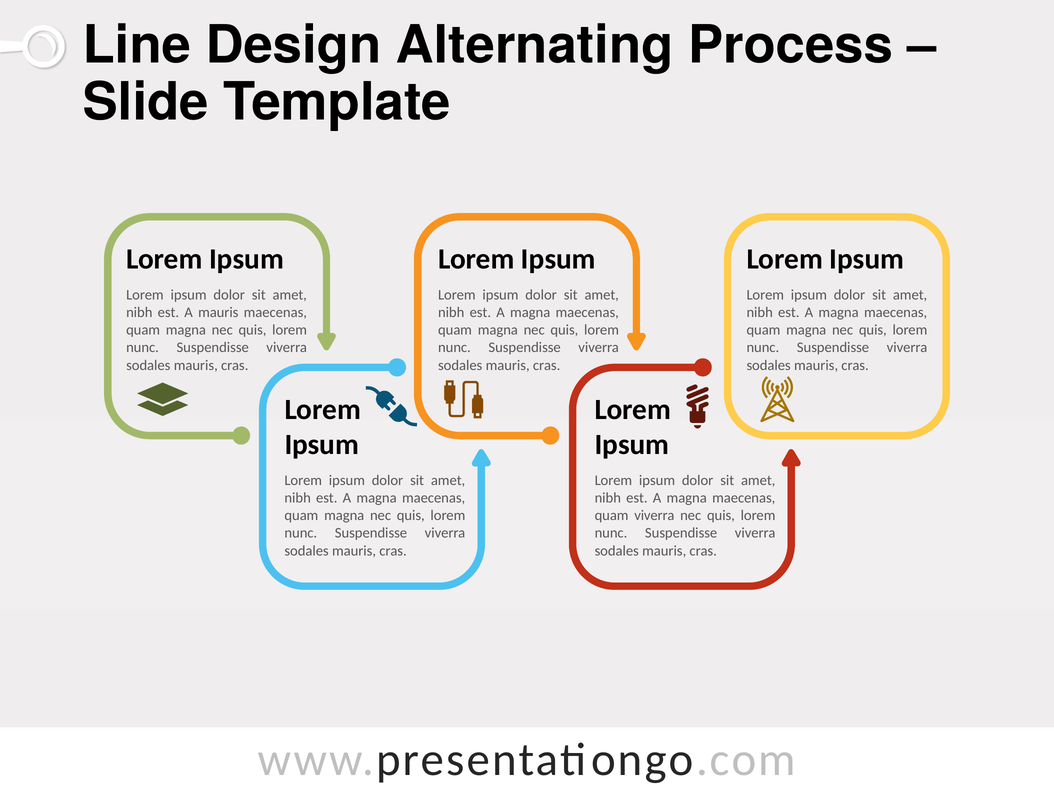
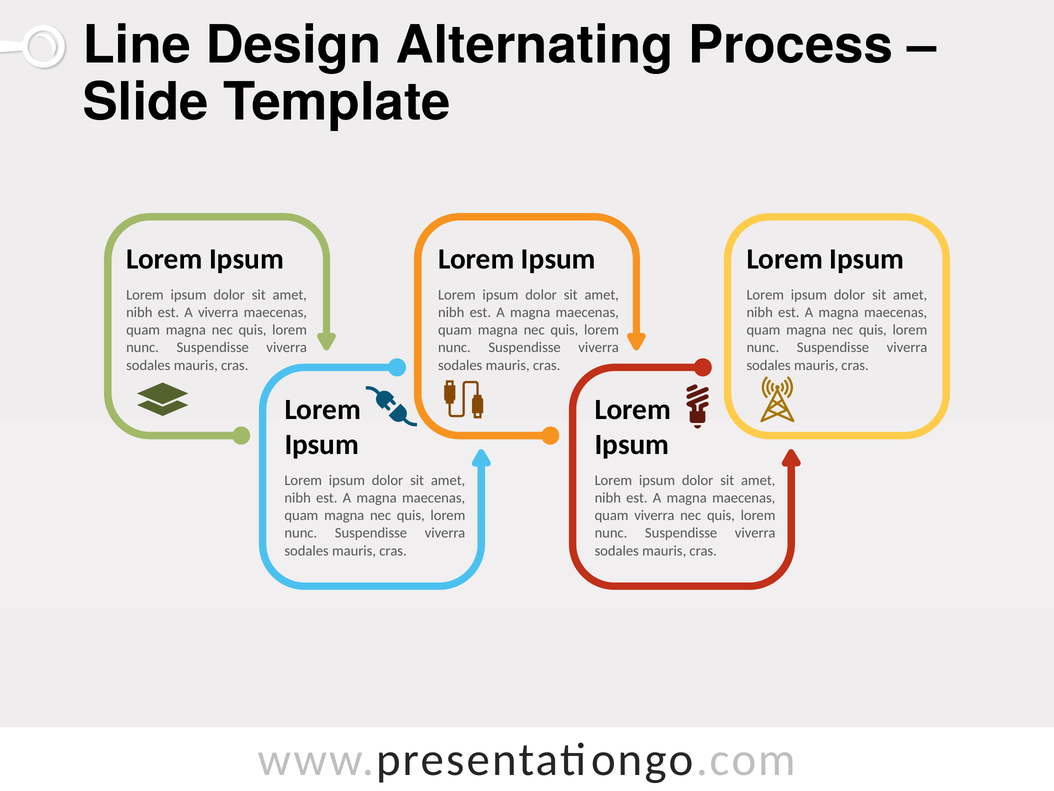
A mauris: mauris -> viverra
